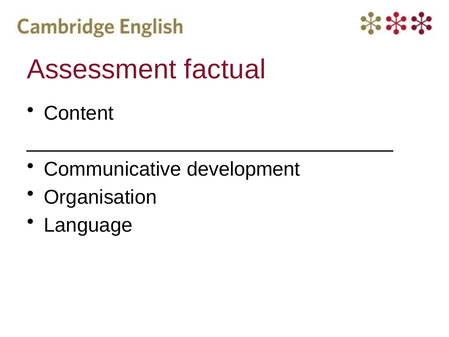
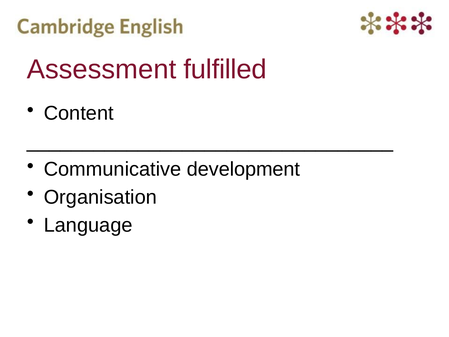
factual: factual -> fulfilled
